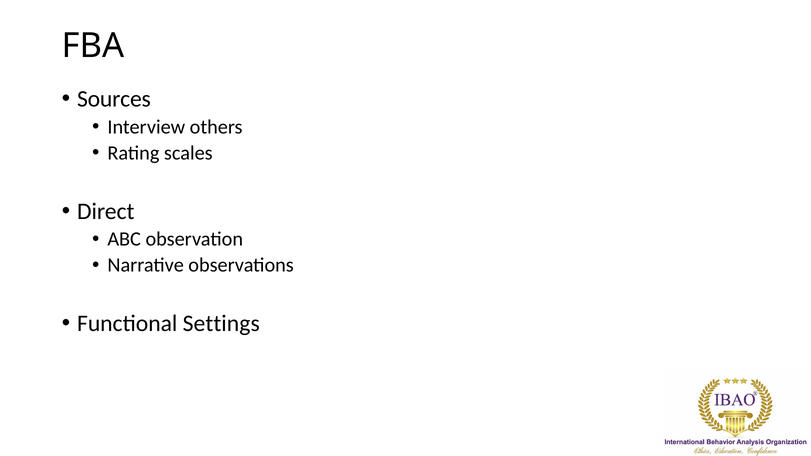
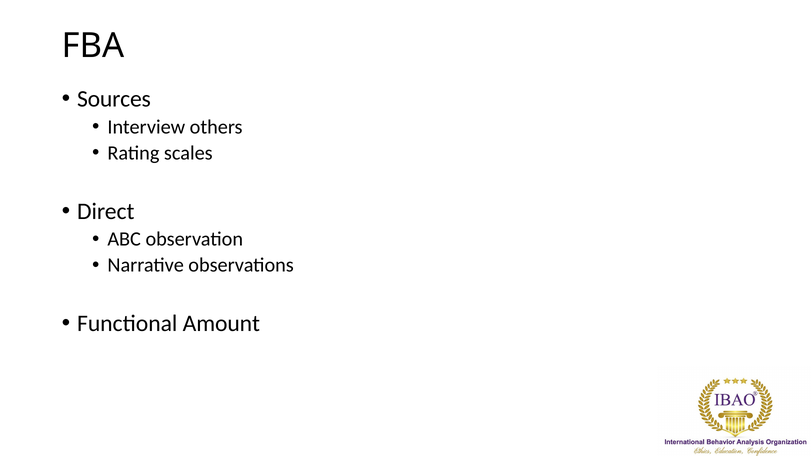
Settings: Settings -> Amount
